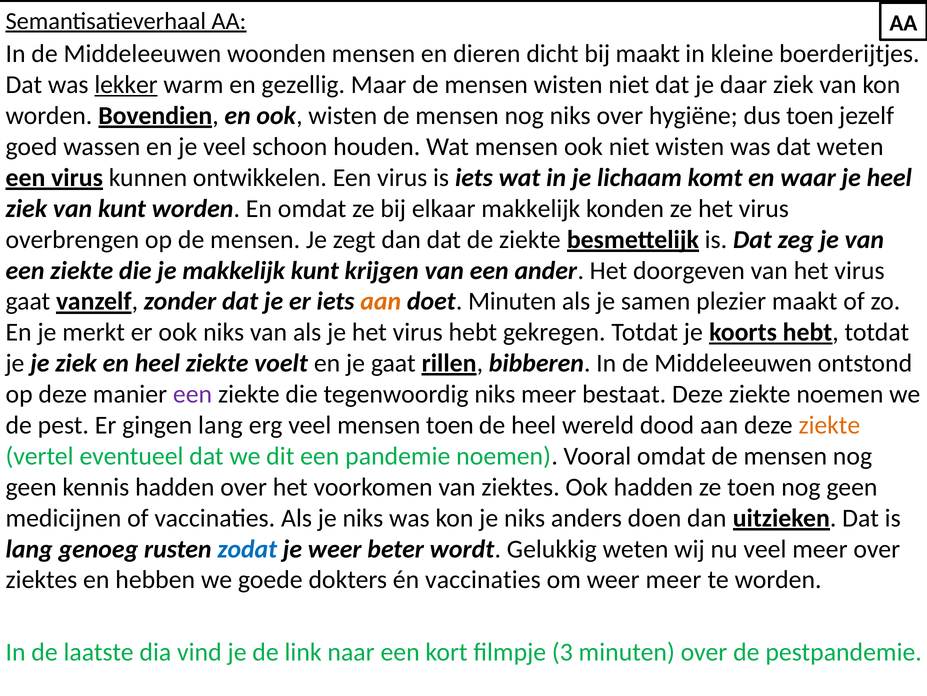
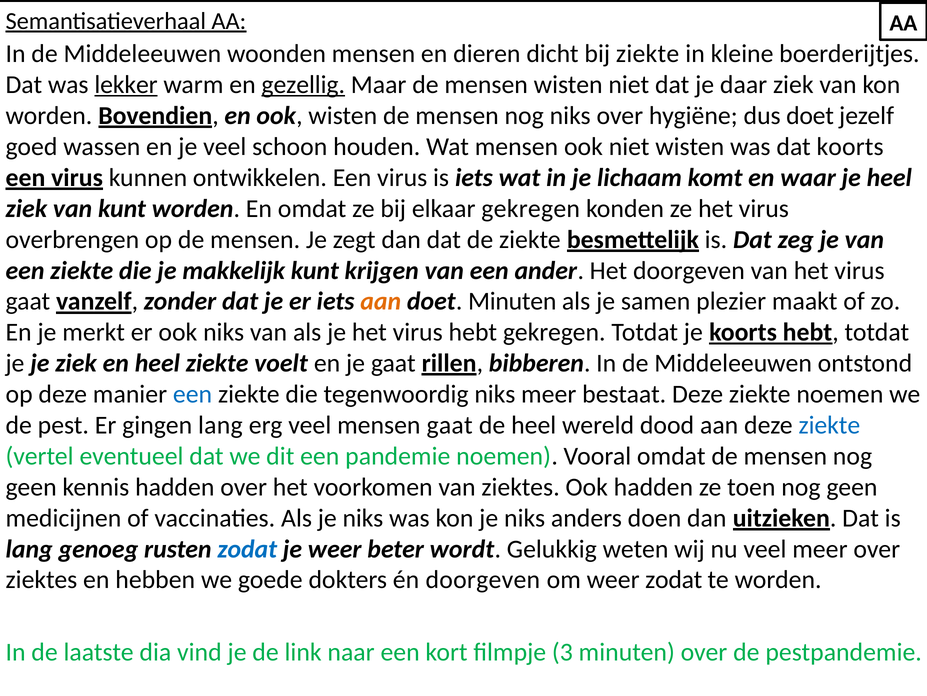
bij maakt: maakt -> ziekte
gezellig underline: none -> present
dus toen: toen -> doet
dat weten: weten -> koorts
elkaar makkelijk: makkelijk -> gekregen
een at (193, 394) colour: purple -> blue
mensen toen: toen -> gaat
ziekte at (829, 425) colour: orange -> blue
én vaccinaties: vaccinaties -> doorgeven
weer meer: meer -> zodat
